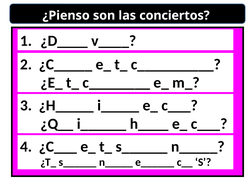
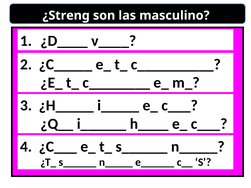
¿Pienso: ¿Pienso -> ¿Streng
conciertos: conciertos -> masculino
